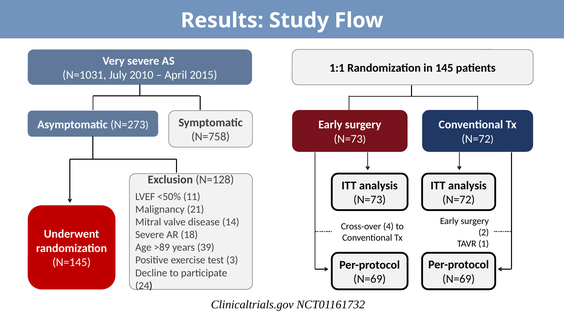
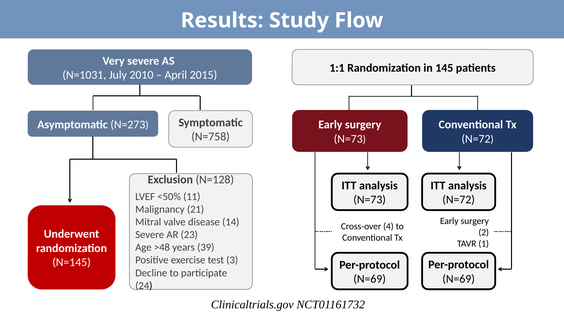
18: 18 -> 23
>89: >89 -> >48
